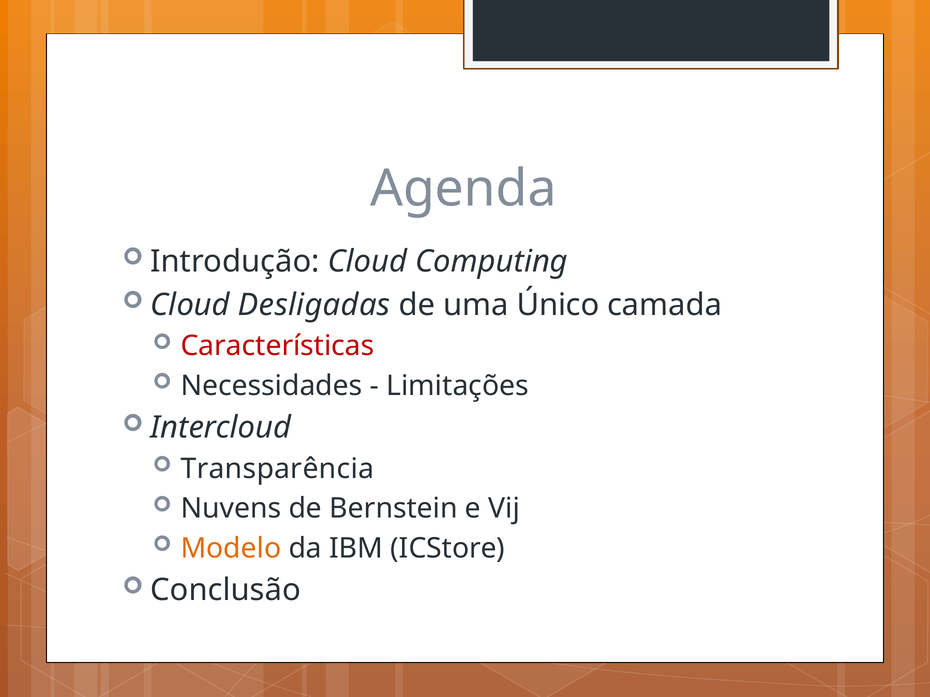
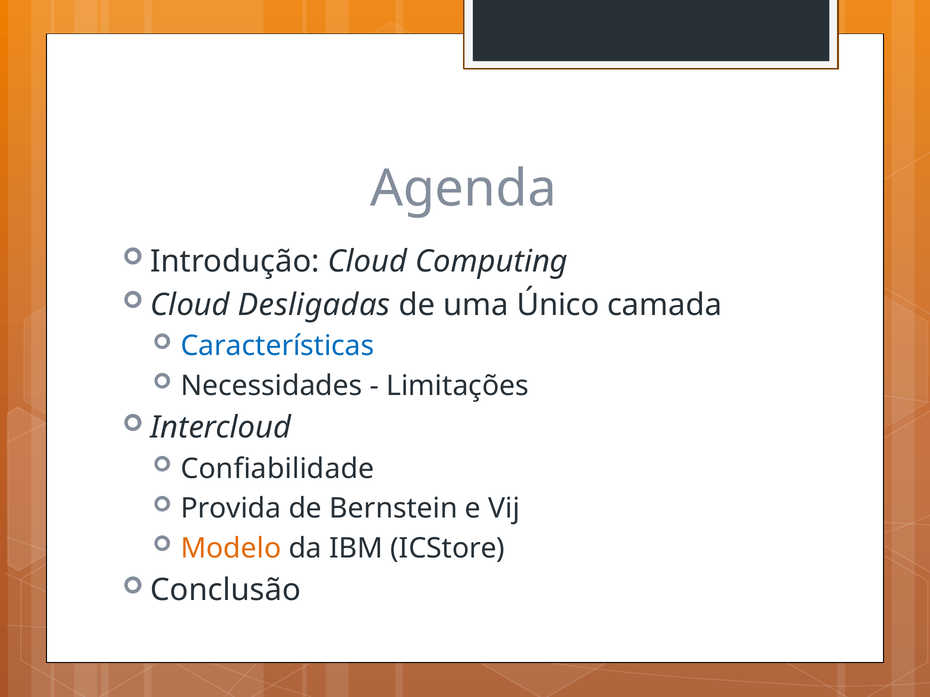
Características colour: red -> blue
Transparência: Transparência -> Confiabilidade
Nuvens: Nuvens -> Provida
